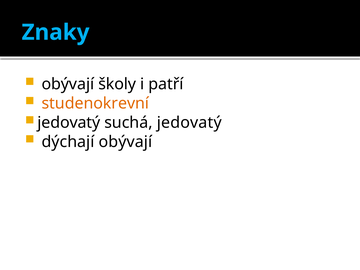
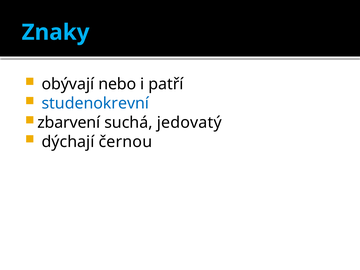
školy: školy -> nebo
studenokrevní colour: orange -> blue
jedovatý at (69, 123): jedovatý -> zbarvení
dýchají obývají: obývají -> černou
